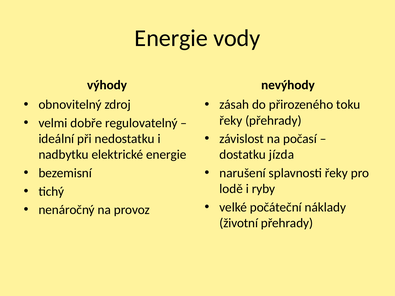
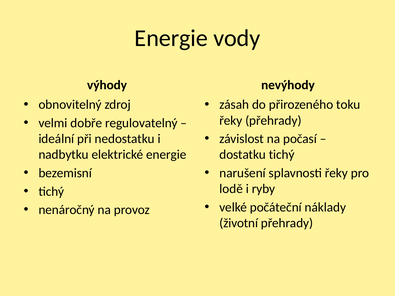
dostatku jízda: jízda -> tichý
